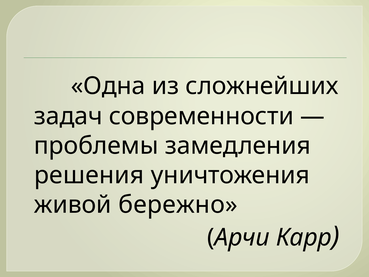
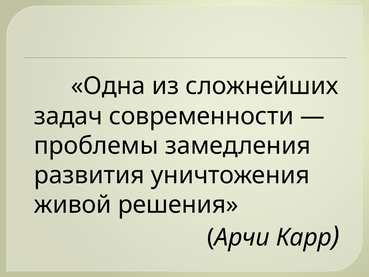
решения: решения -> развития
бережно: бережно -> решения
